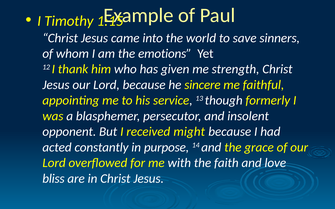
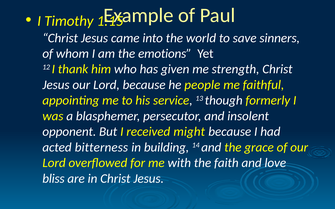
sincere: sincere -> people
constantly: constantly -> bitterness
purpose: purpose -> building
